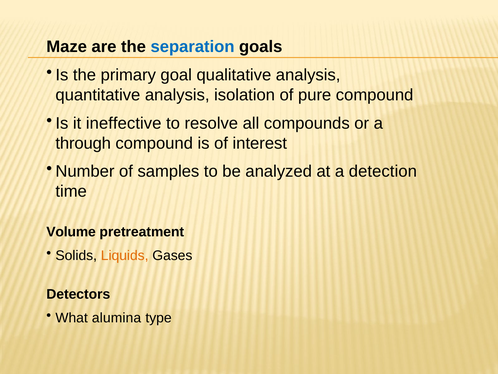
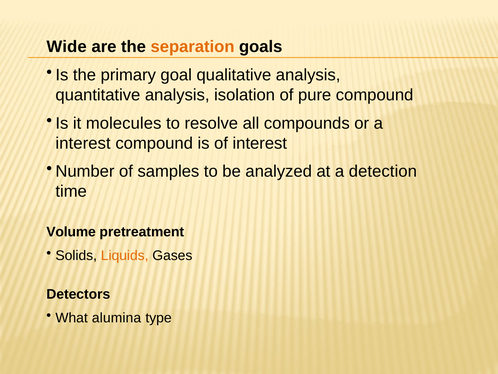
Maze: Maze -> Wide
separation colour: blue -> orange
ineffective: ineffective -> molecules
through at (83, 143): through -> interest
